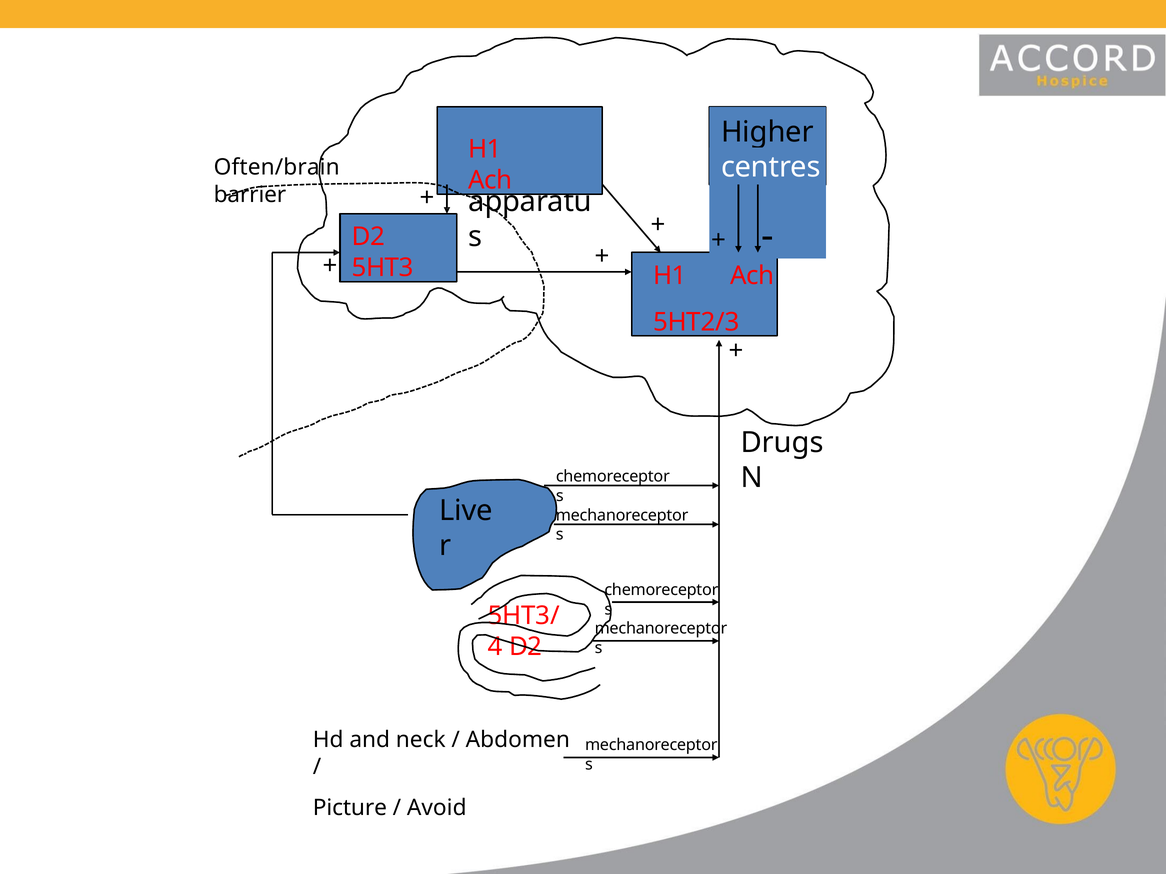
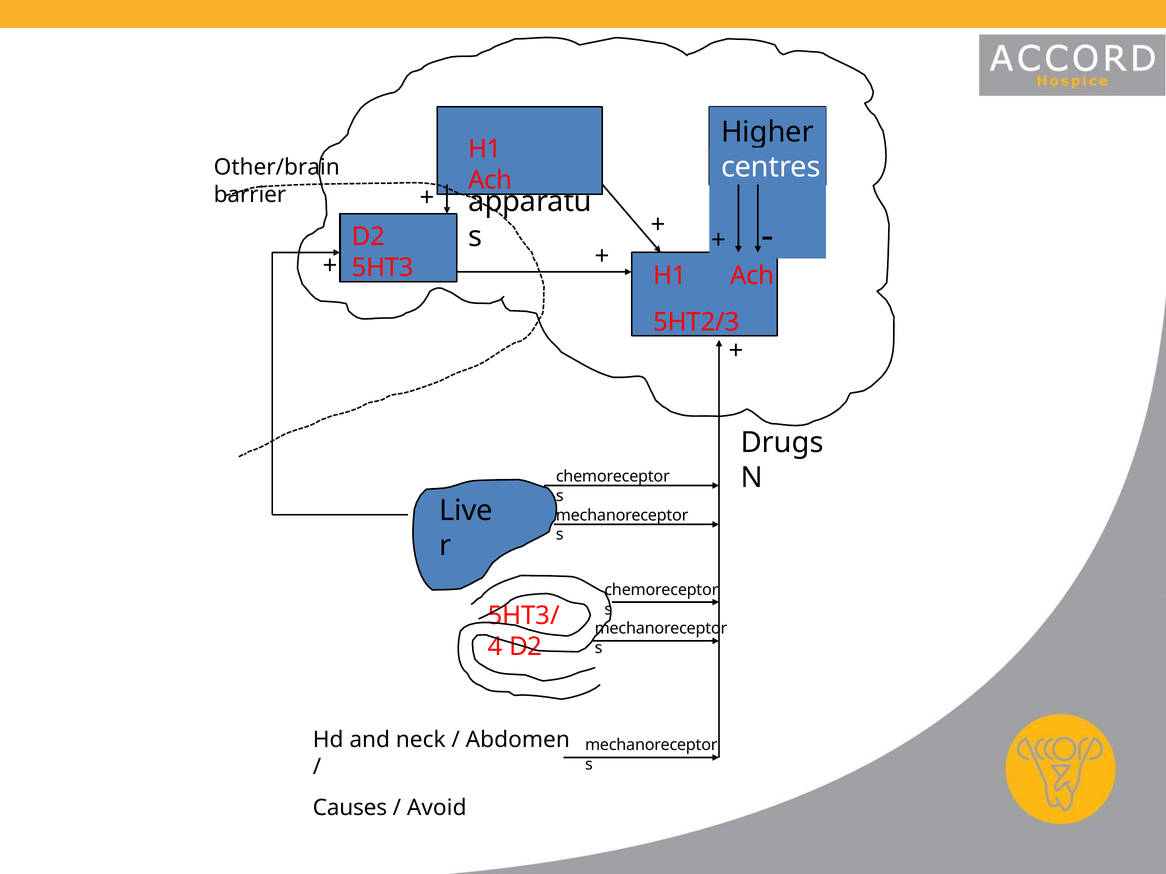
Often/brain: Often/brain -> Other/brain
Picture: Picture -> Causes
